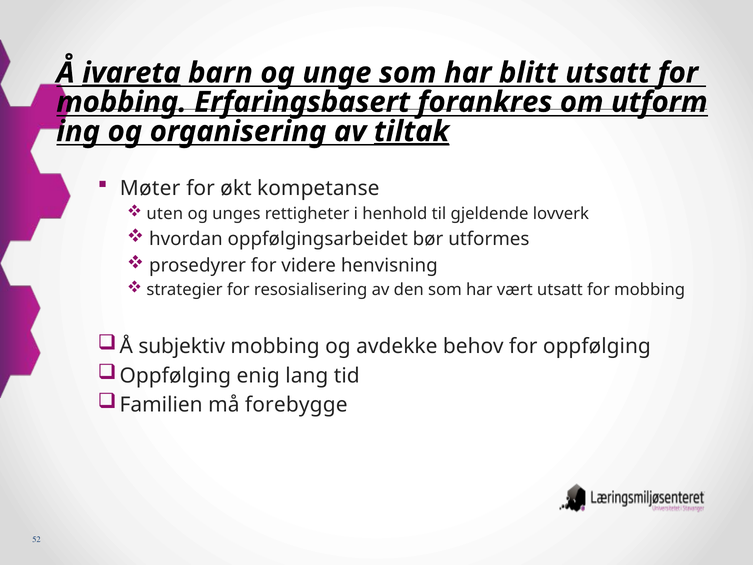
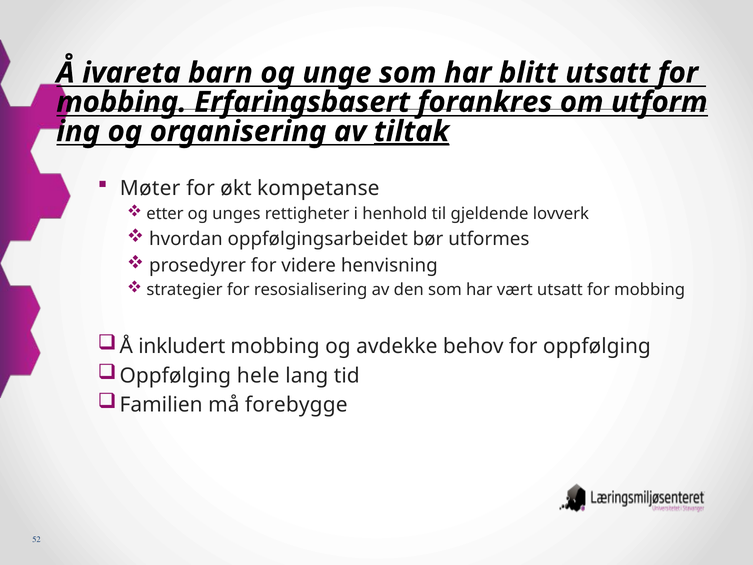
ivareta underline: present -> none
uten: uten -> etter
subjektiv: subjektiv -> inkludert
enig: enig -> hele
